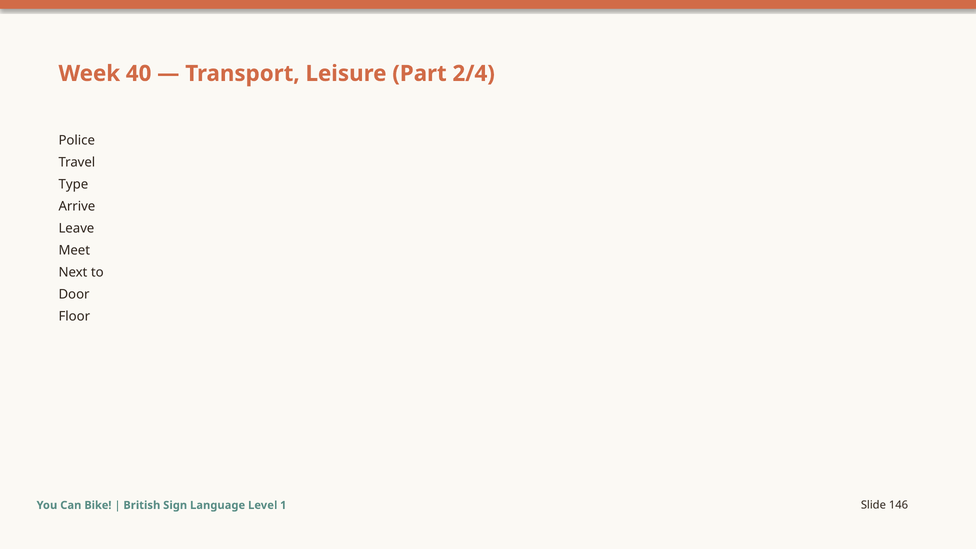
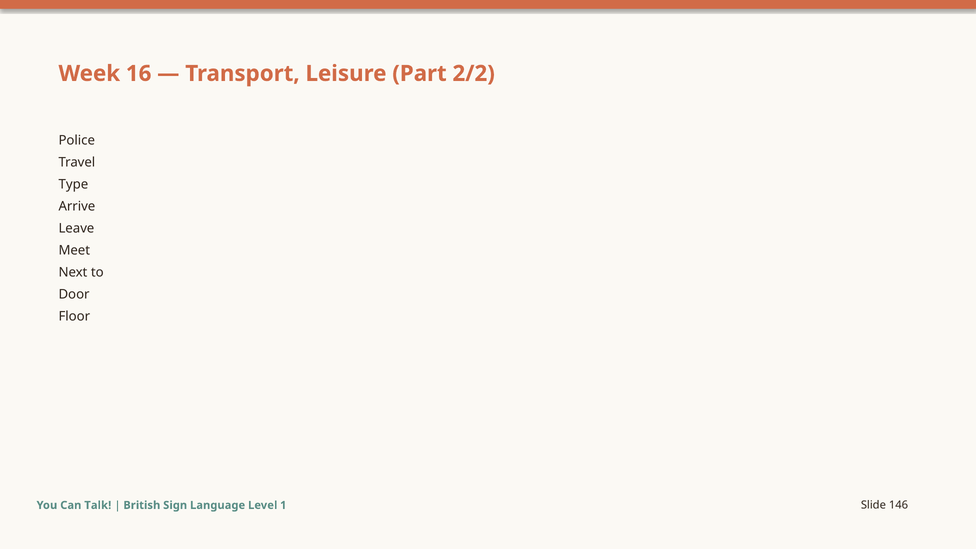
40: 40 -> 16
2/4: 2/4 -> 2/2
Bike: Bike -> Talk
